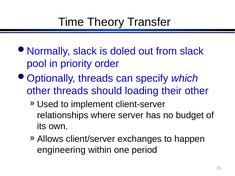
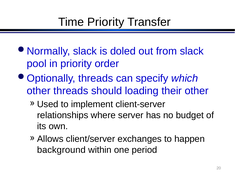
Time Theory: Theory -> Priority
engineering: engineering -> background
